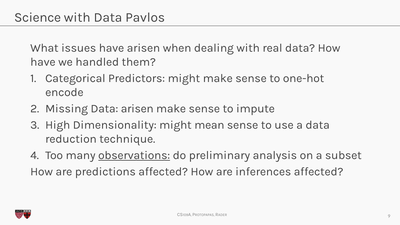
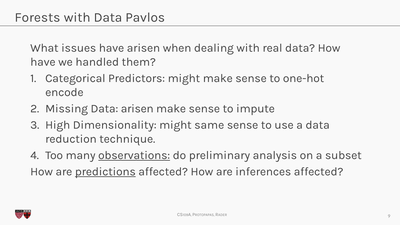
Science: Science -> Forests
mean: mean -> same
predictions underline: none -> present
